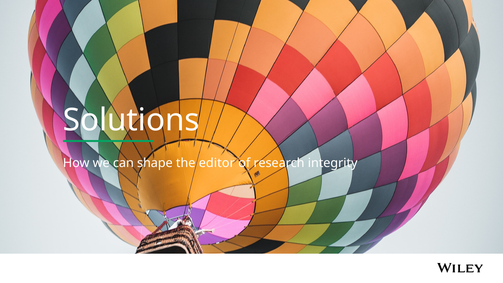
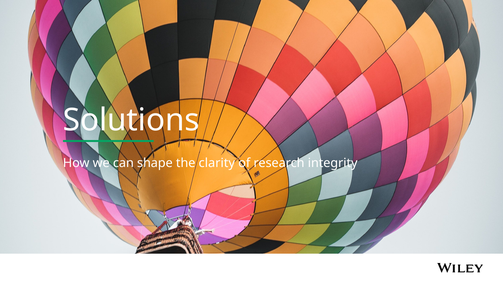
editor: editor -> clarity
